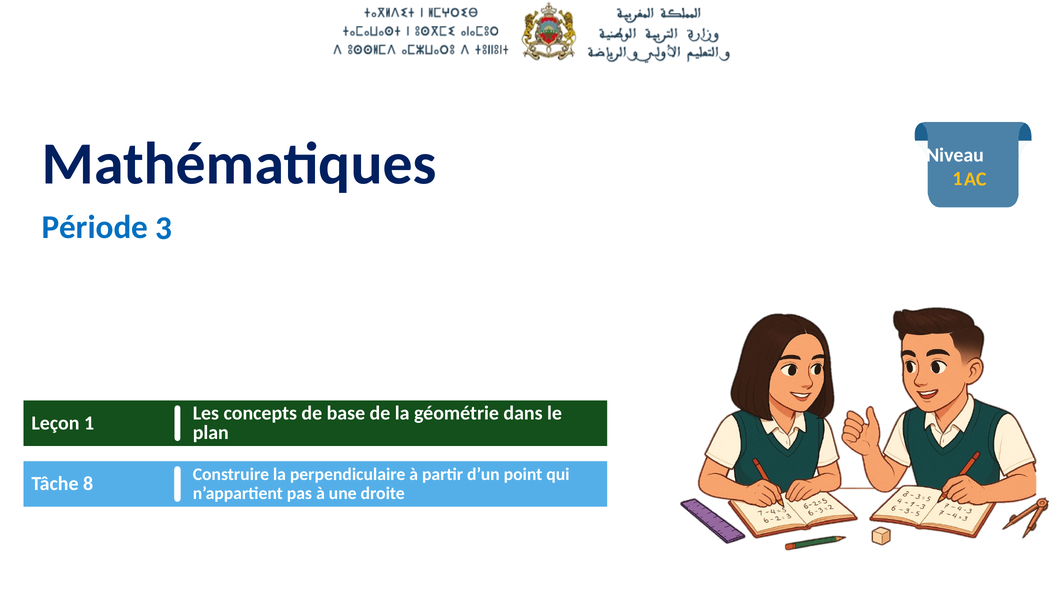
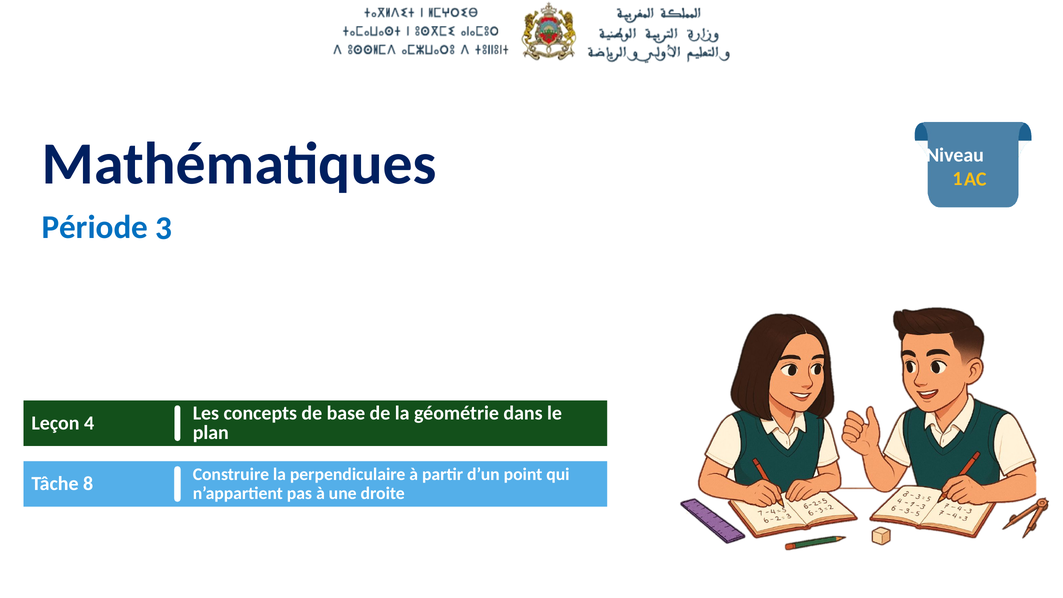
Leçon 1: 1 -> 4
